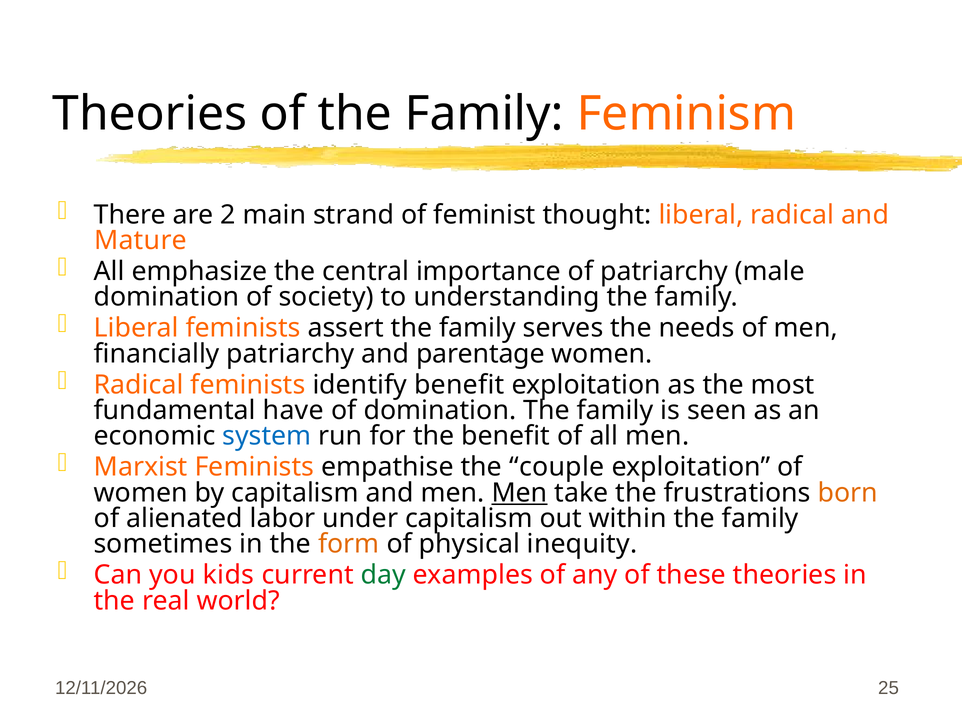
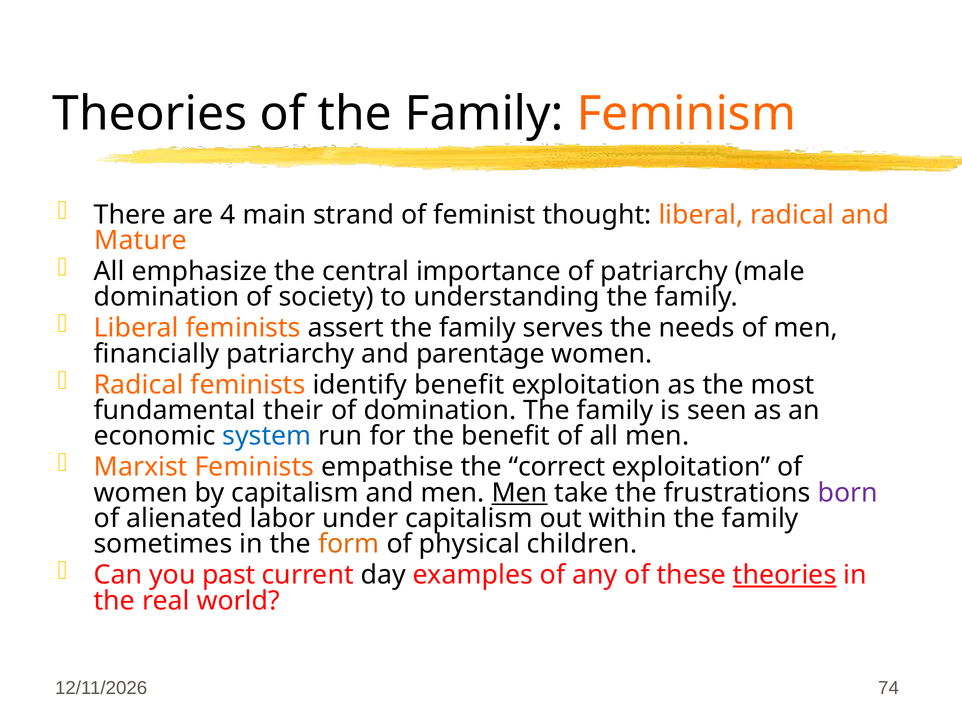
2: 2 -> 4
have: have -> their
couple: couple -> correct
born colour: orange -> purple
inequity: inequity -> children
kids: kids -> past
day colour: green -> black
theories at (785, 575) underline: none -> present
25: 25 -> 74
